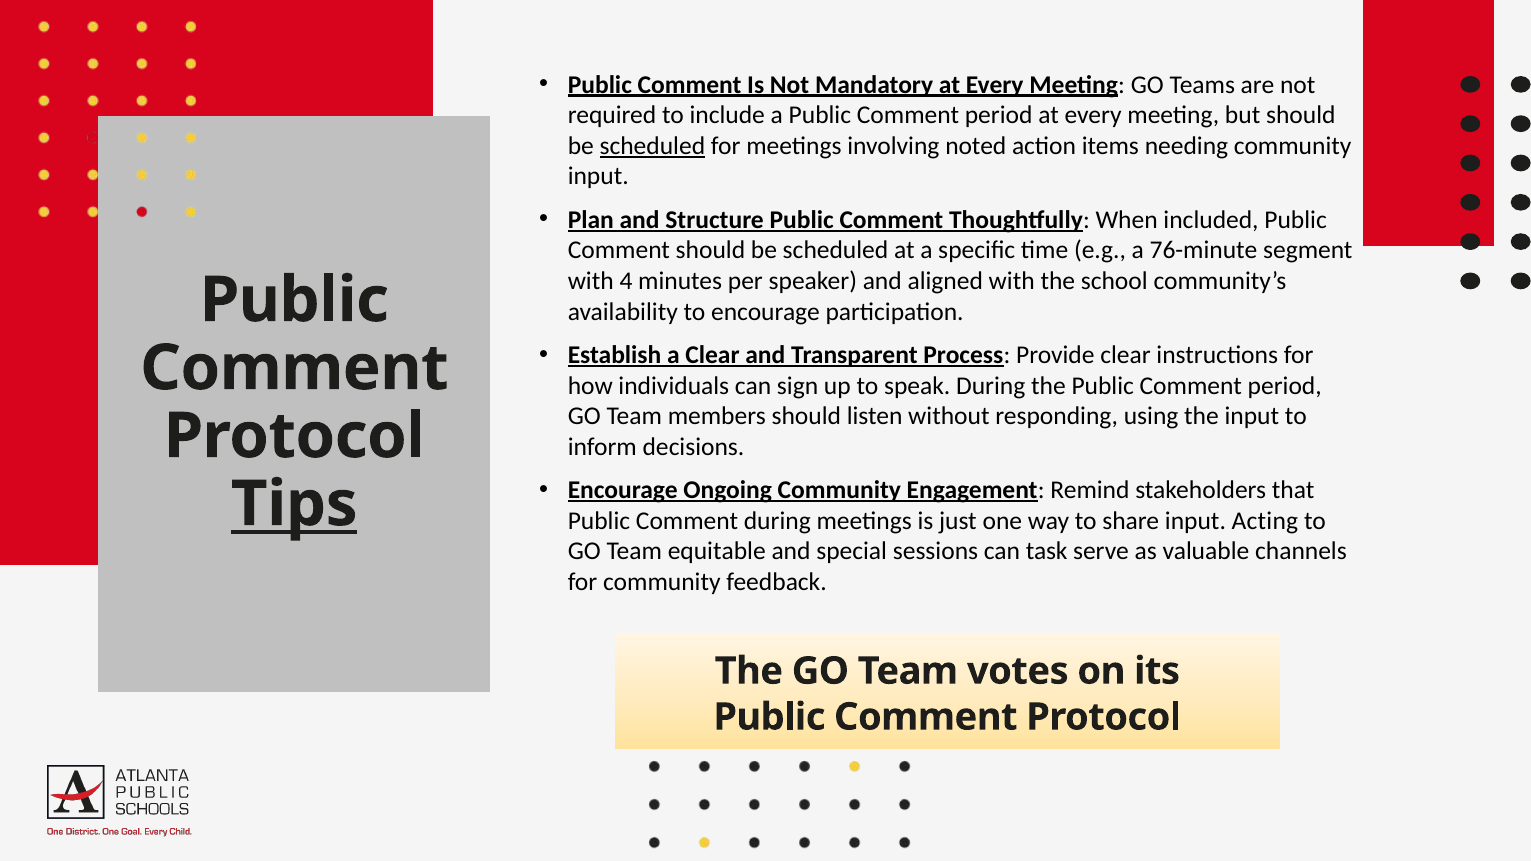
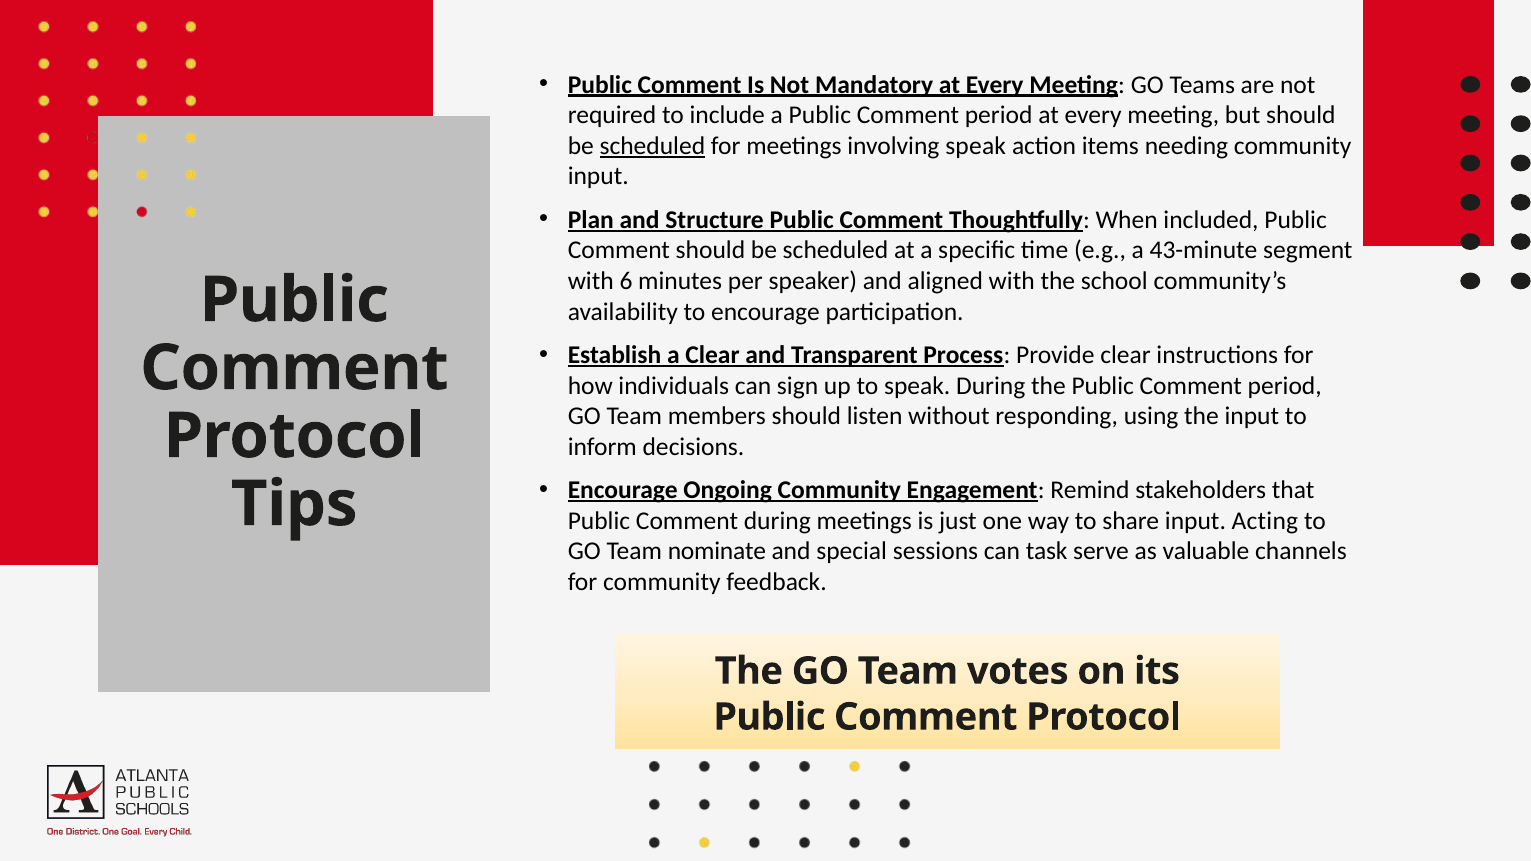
involving noted: noted -> speak
76-minute: 76-minute -> 43-minute
4: 4 -> 6
Tips underline: present -> none
equitable: equitable -> nominate
